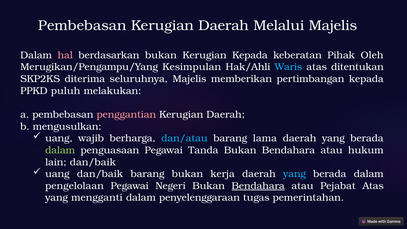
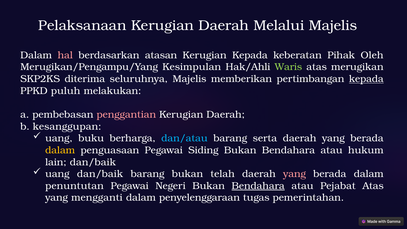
Pembebasan at (82, 26): Pembebasan -> Pelaksanaan
berdasarkan bukan: bukan -> atasan
Waris colour: light blue -> light green
ditentukan: ditentukan -> merugikan
kepada at (366, 79) underline: none -> present
mengusulkan: mengusulkan -> kesanggupan
wajib: wajib -> buku
lama: lama -> serta
dalam at (60, 150) colour: light green -> yellow
Tanda: Tanda -> Siding
kerja: kerja -> telah
yang at (295, 174) colour: light blue -> pink
pengelolaan: pengelolaan -> penuntutan
